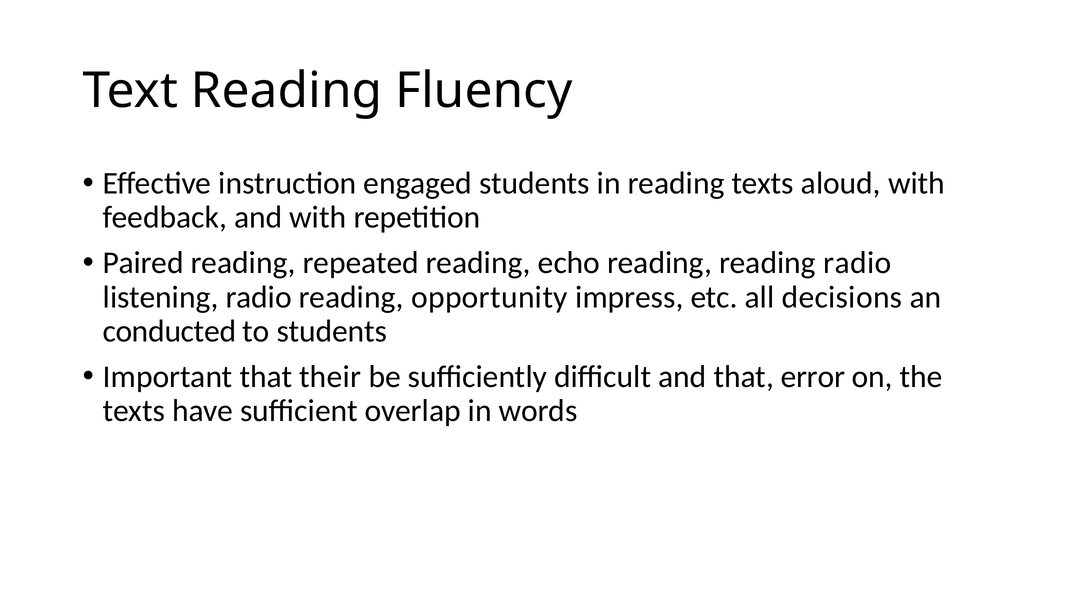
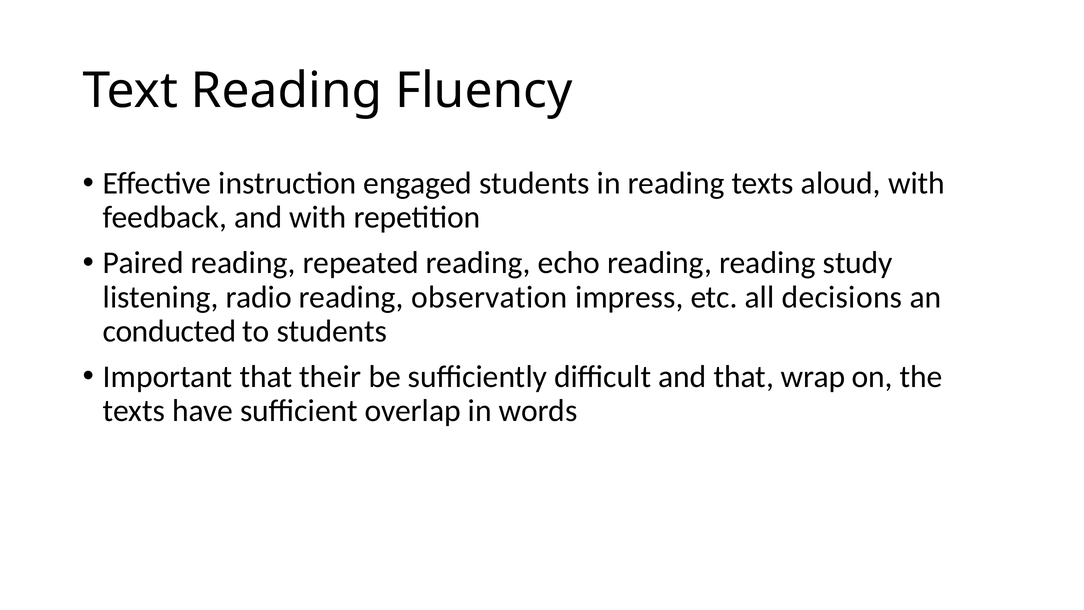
reading radio: radio -> study
opportunity: opportunity -> observation
error: error -> wrap
